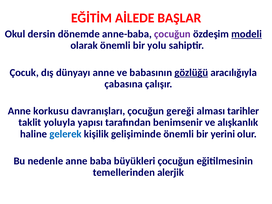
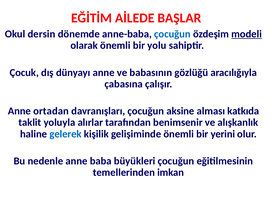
çocuğun at (172, 34) colour: purple -> blue
gözlüğü underline: present -> none
korkusu: korkusu -> ortadan
gereği: gereği -> aksine
tarihler: tarihler -> katkıda
yapısı: yapısı -> alırlar
alerjik: alerjik -> imkan
